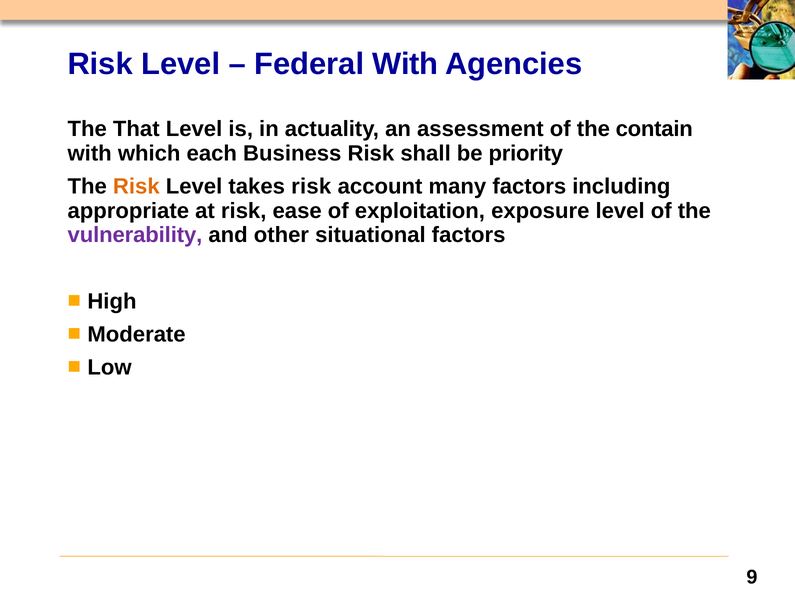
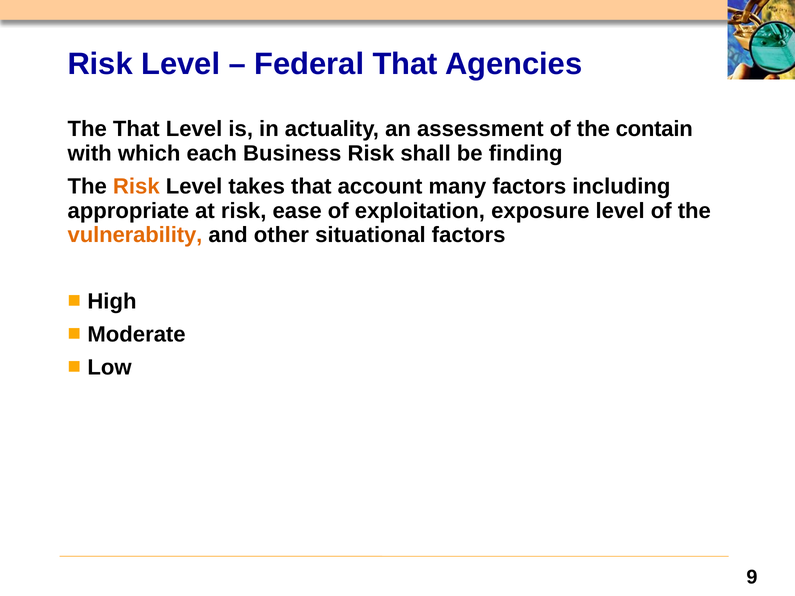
Federal With: With -> That
priority: priority -> finding
takes risk: risk -> that
vulnerability colour: purple -> orange
